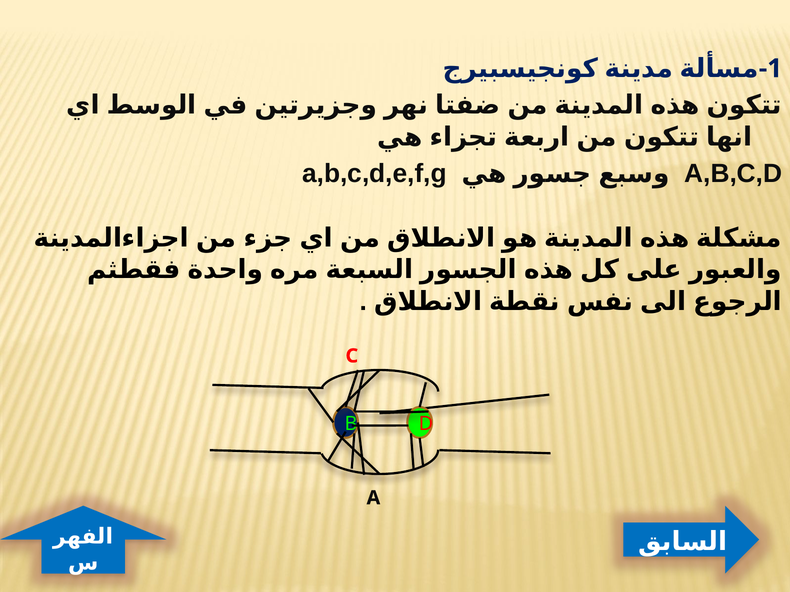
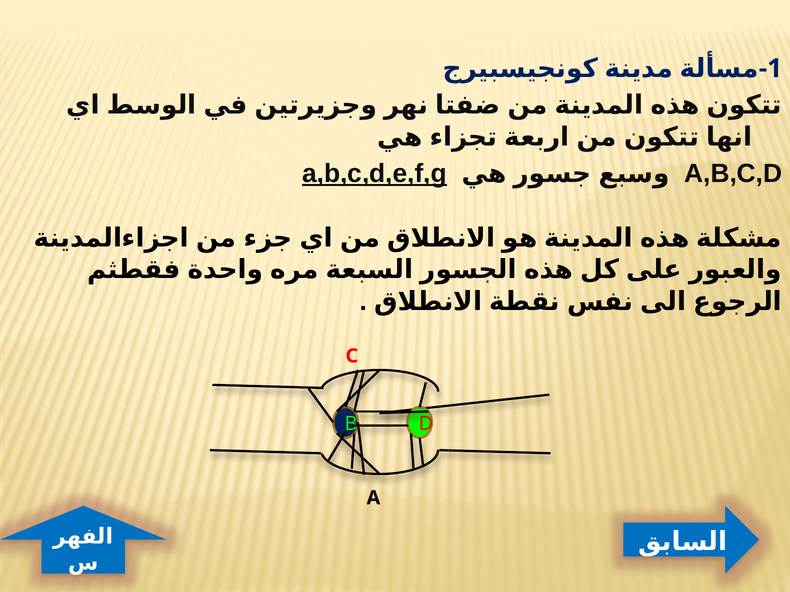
a,b,c,d,e,f,g underline: none -> present
